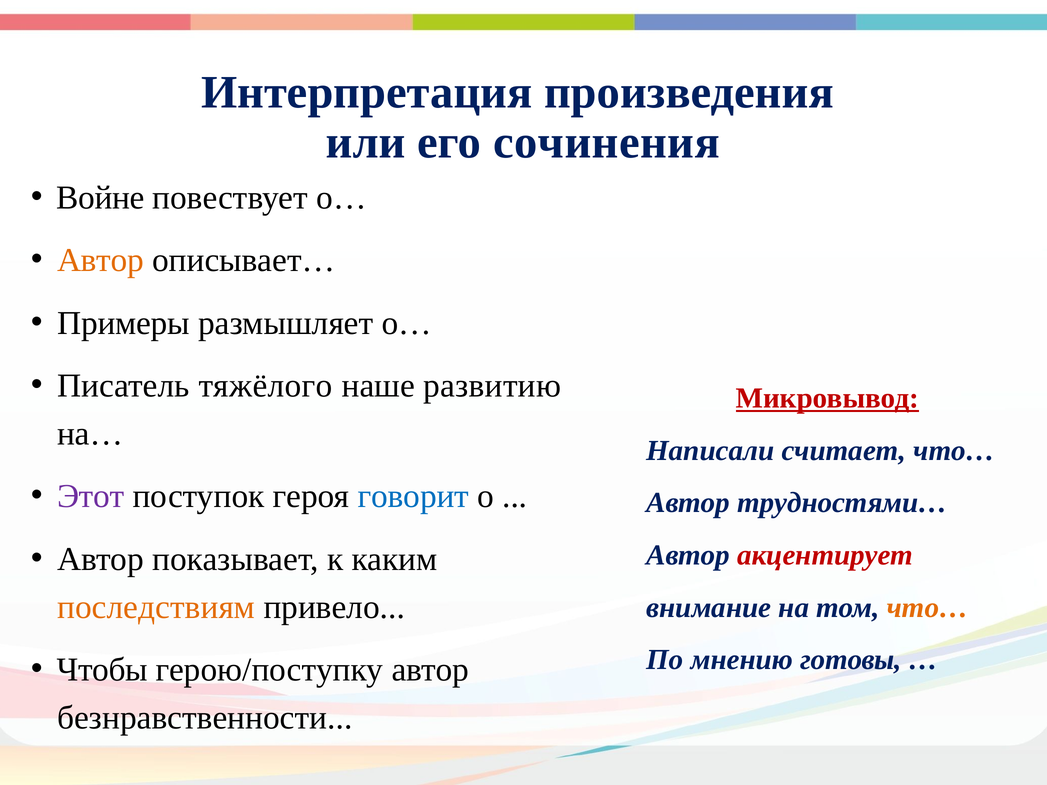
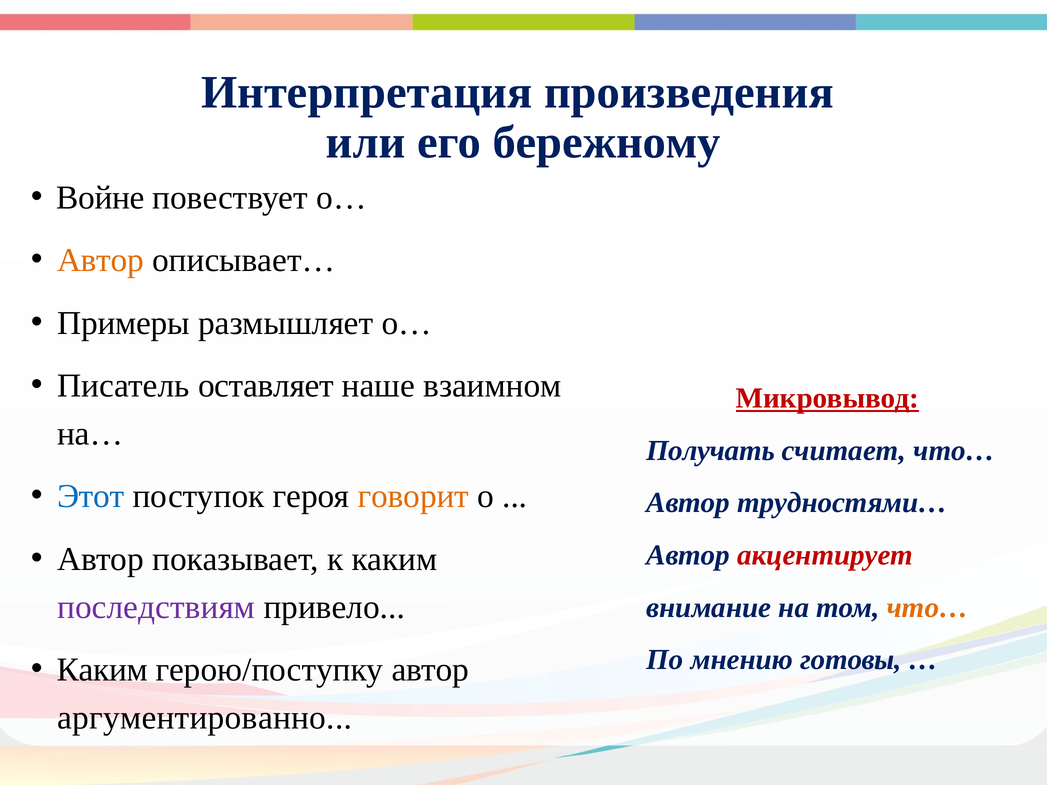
сочинения: сочинения -> бережному
тяжёлого: тяжёлого -> оставляет
развитию: развитию -> взаимном
Написали: Написали -> Получать
Этот colour: purple -> blue
говорит colour: blue -> orange
последствиям colour: orange -> purple
Чтобы at (102, 670): Чтобы -> Каким
безнравственности: безнравственности -> аргументированно
